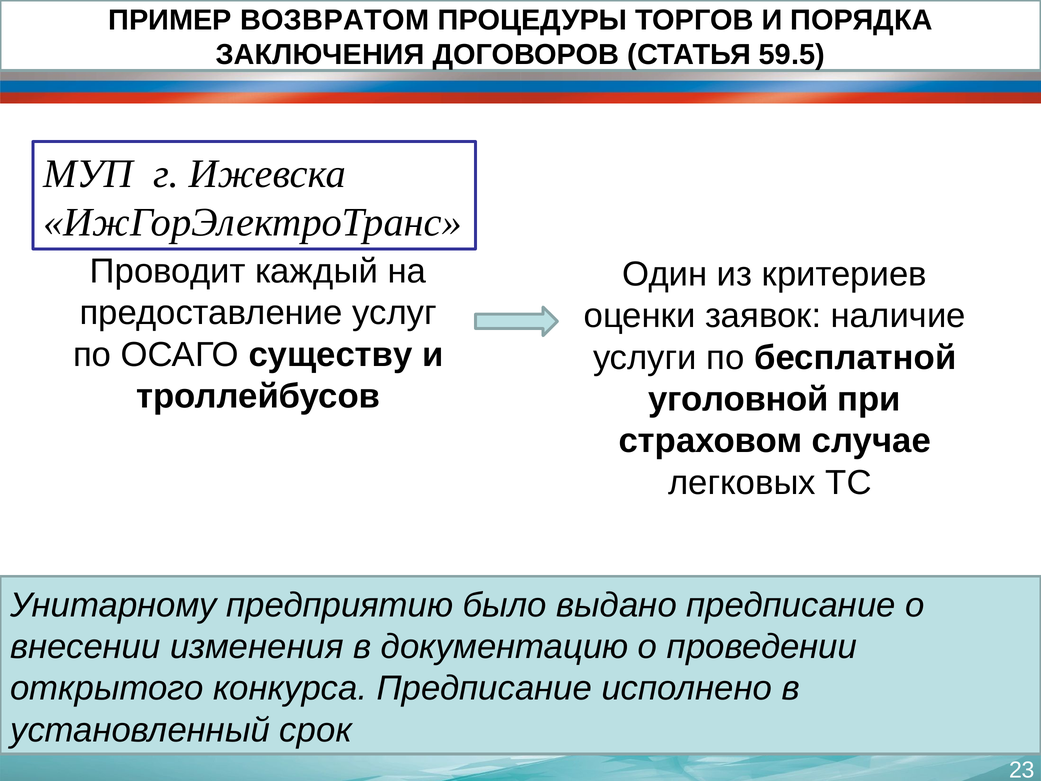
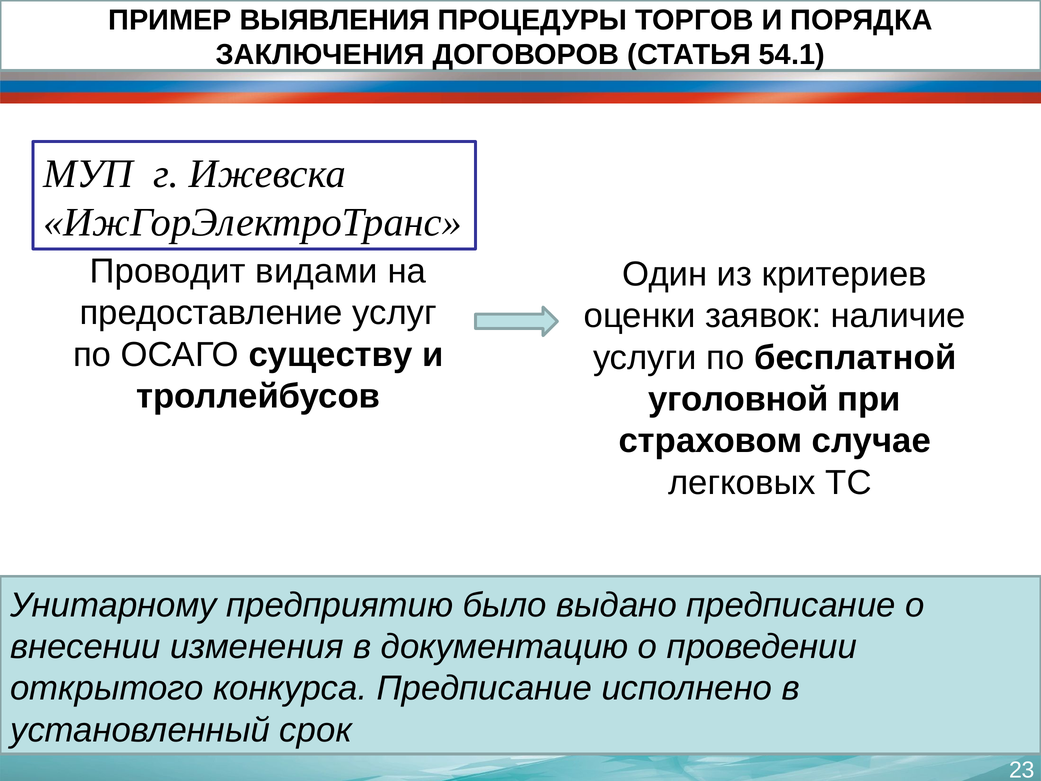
ВОЗВРАТОМ: ВОЗВРАТОМ -> ВЫЯВЛЕНИЯ
59.5: 59.5 -> 54.1
каждый: каждый -> видами
